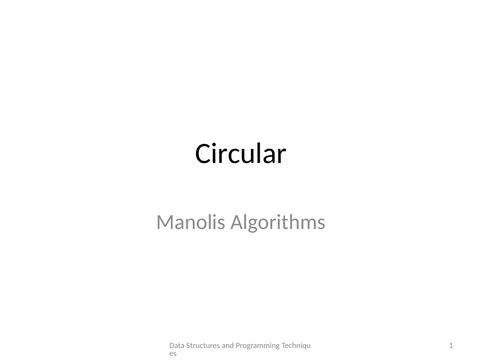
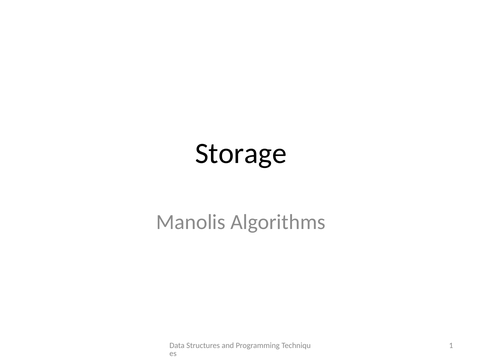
Circular: Circular -> Storage
